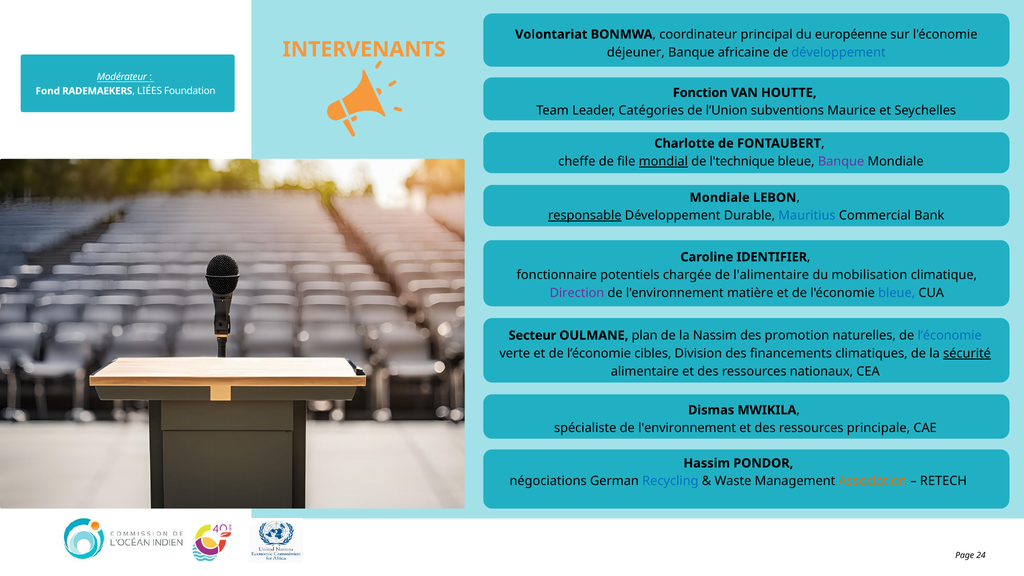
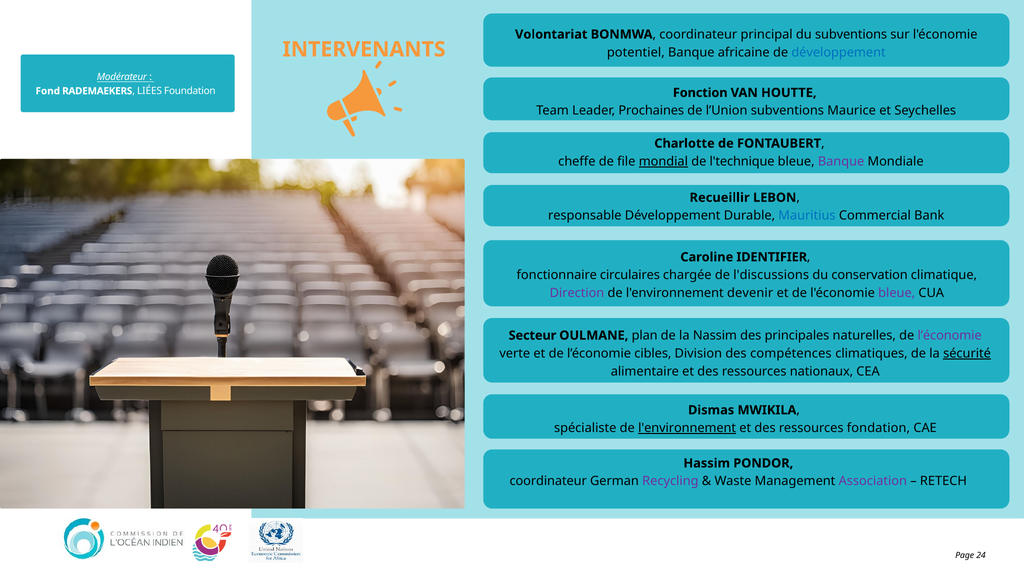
du européenne: européenne -> subventions
déjeuner: déjeuner -> potentiel
Catégories: Catégories -> Prochaines
Mondiale at (720, 198): Mondiale -> Recueillir
responsable underline: present -> none
potentiels: potentiels -> circulaires
l'alimentaire: l'alimentaire -> l'discussions
mobilisation: mobilisation -> conservation
matière: matière -> devenir
bleue at (897, 293) colour: blue -> purple
promotion: promotion -> principales
l’économie at (950, 335) colour: blue -> purple
financements: financements -> compétences
l'environnement at (687, 428) underline: none -> present
principale: principale -> fondation
négociations at (548, 481): négociations -> coordinateur
Recycling colour: blue -> purple
Association colour: orange -> purple
